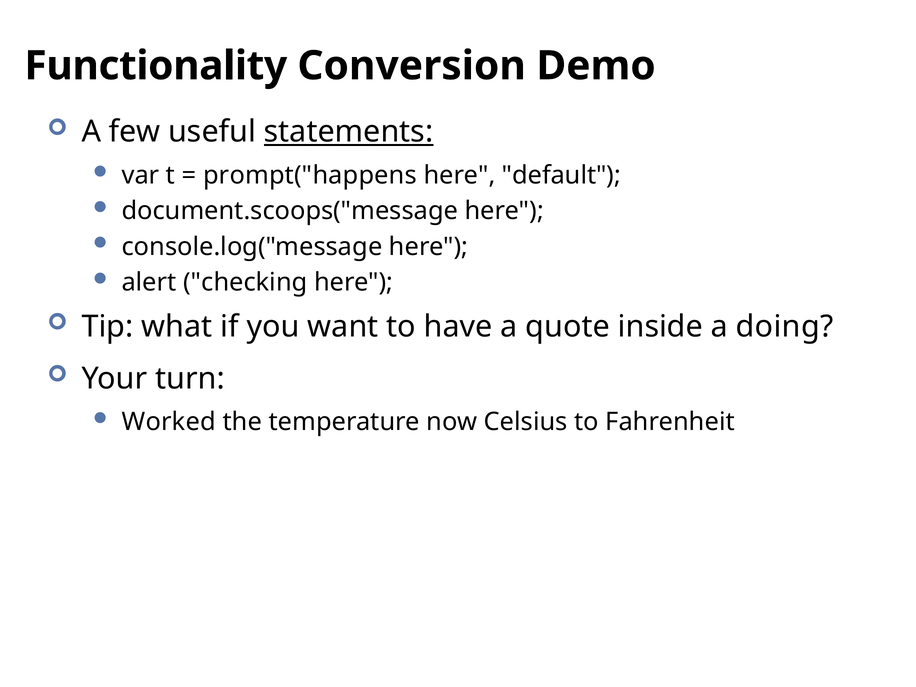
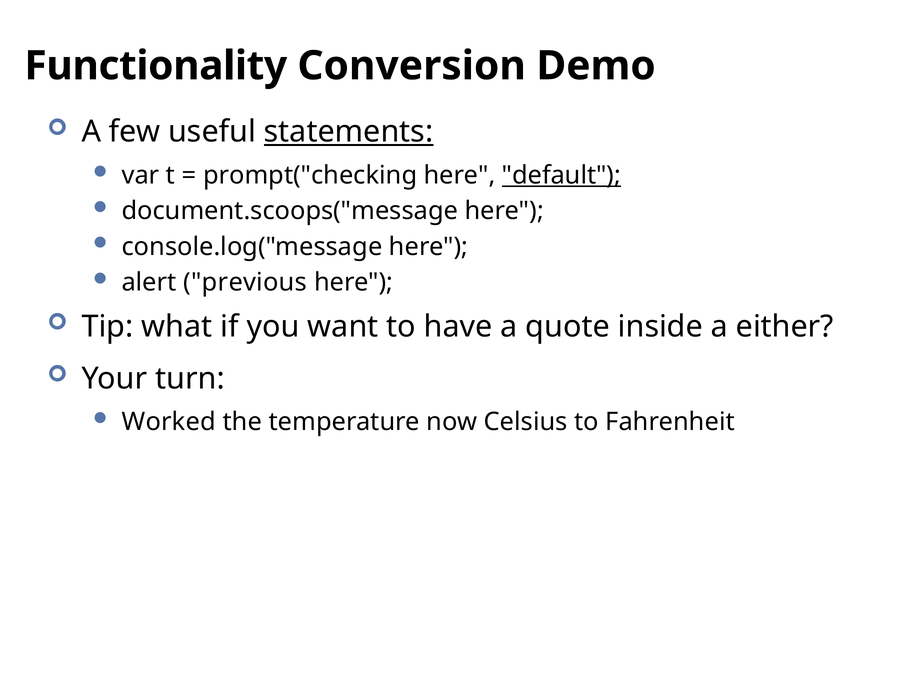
prompt("happens: prompt("happens -> prompt("checking
default underline: none -> present
checking: checking -> previous
doing: doing -> either
